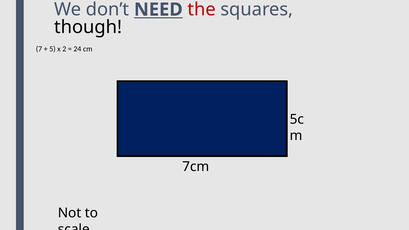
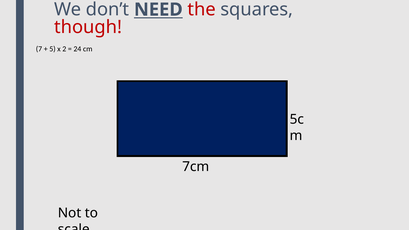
though colour: black -> red
